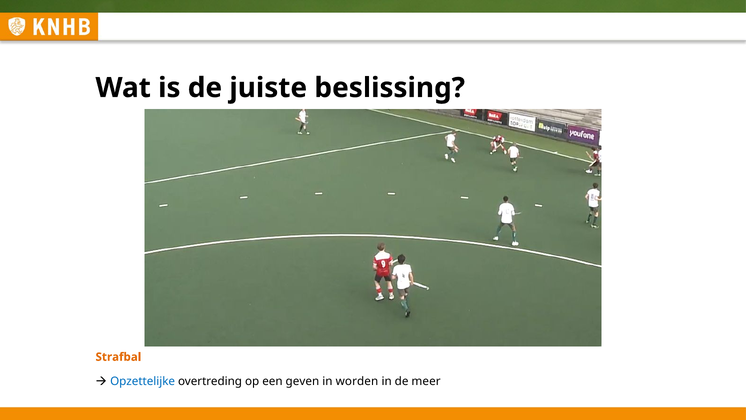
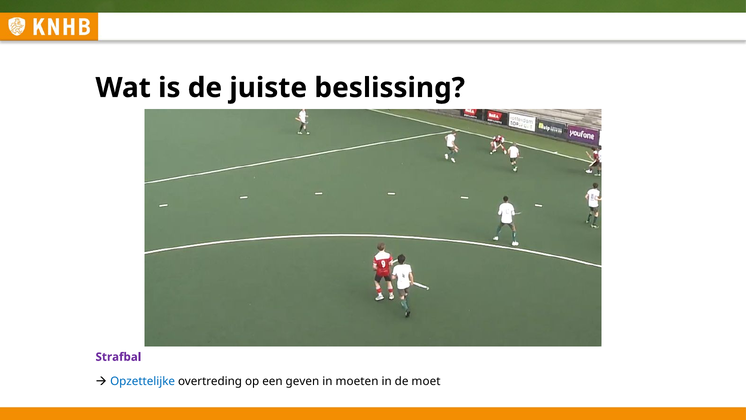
Strafbal colour: orange -> purple
worden: worden -> moeten
meer: meer -> moet
